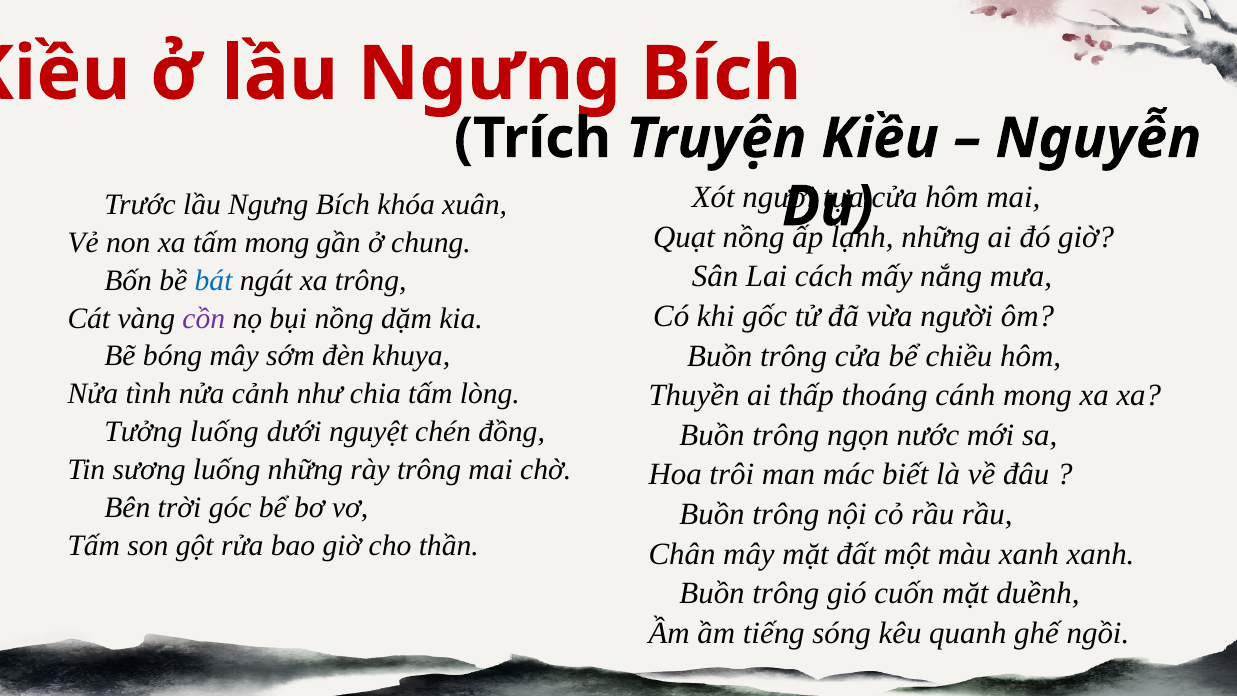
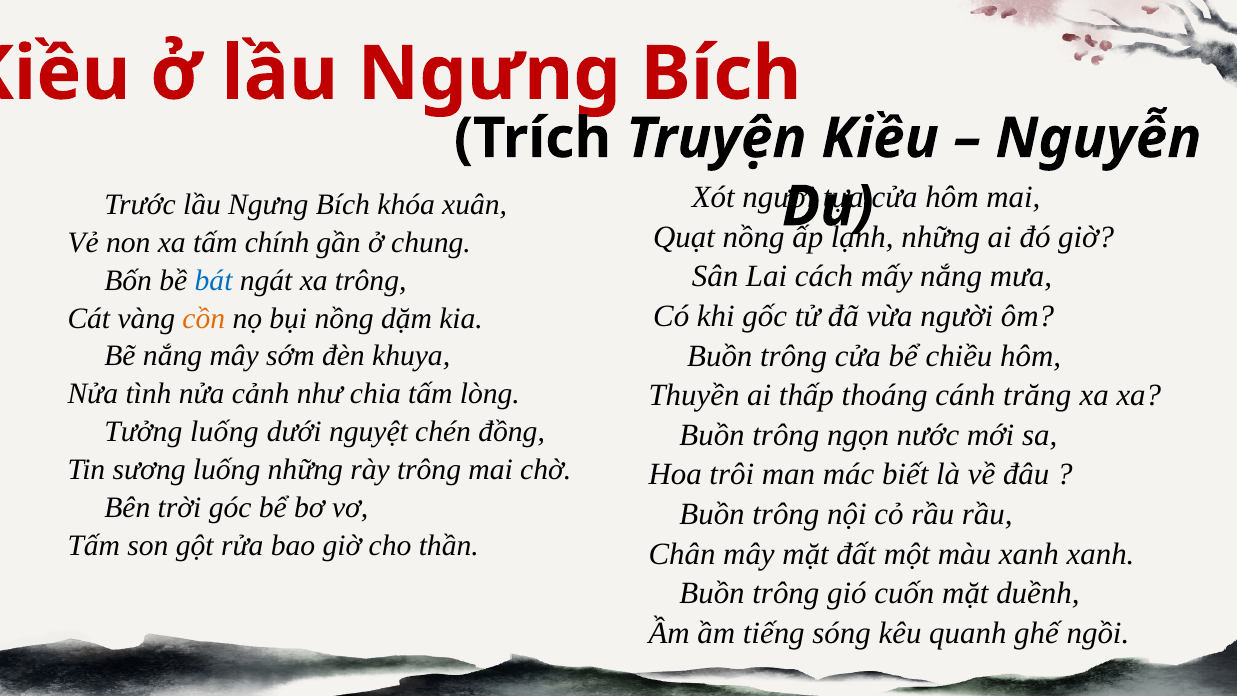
tấm mong: mong -> chính
cồn colour: purple -> orange
Bẽ bóng: bóng -> nắng
cánh mong: mong -> trăng
